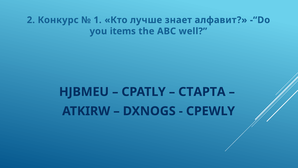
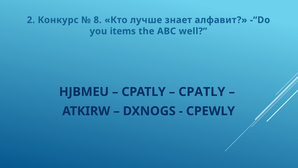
1: 1 -> 8
СТАРТА at (202, 92): СТАРТА -> CPATLY
